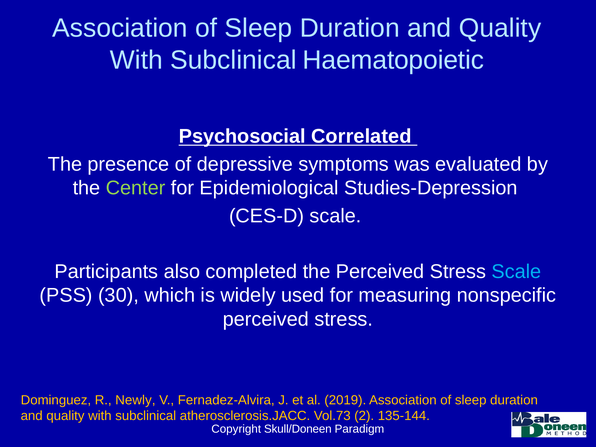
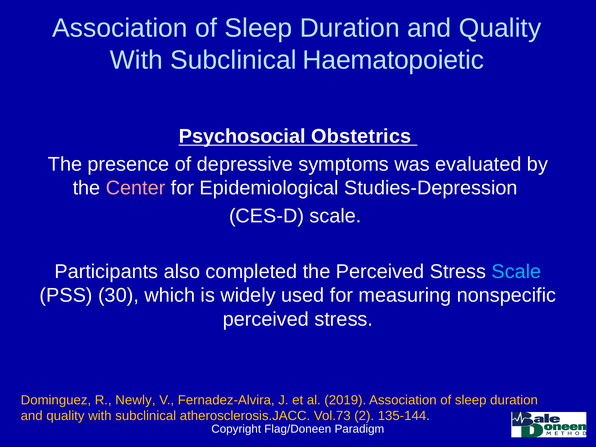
Correlated: Correlated -> Obstetrics
Center colour: light green -> pink
Skull/Doneen: Skull/Doneen -> Flag/Doneen
